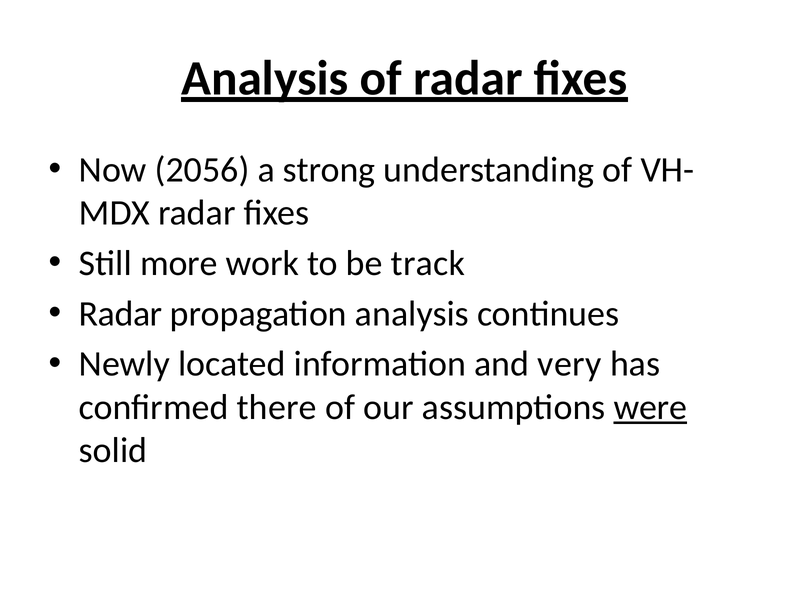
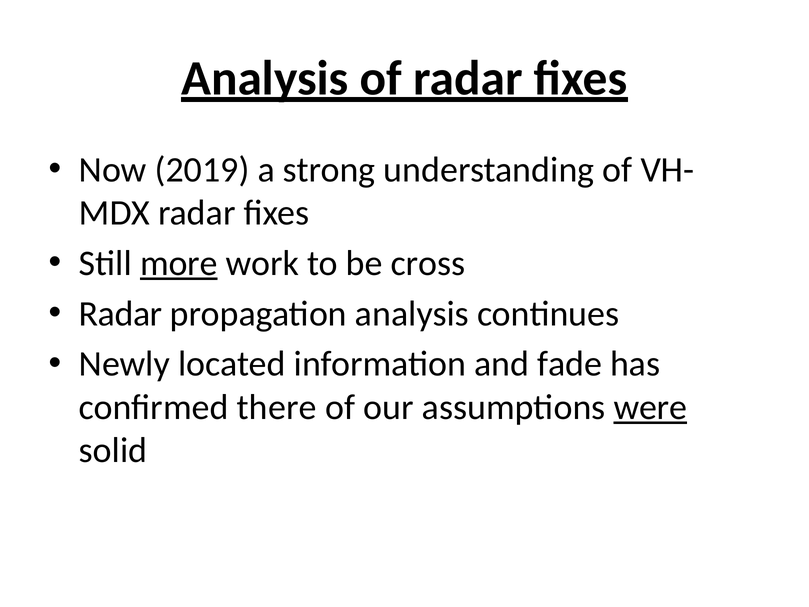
2056: 2056 -> 2019
more underline: none -> present
track: track -> cross
very: very -> fade
